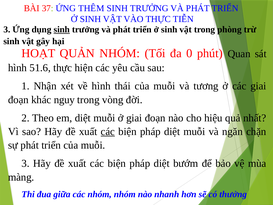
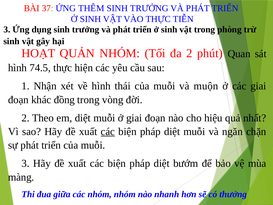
sinh at (62, 30) underline: present -> none
đa 0: 0 -> 2
51.6: 51.6 -> 74.5
tương: tương -> muộn
nguy: nguy -> đồng
